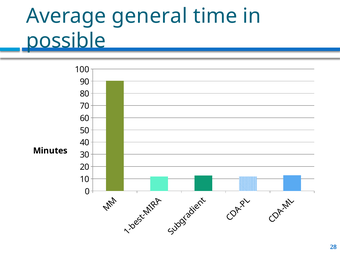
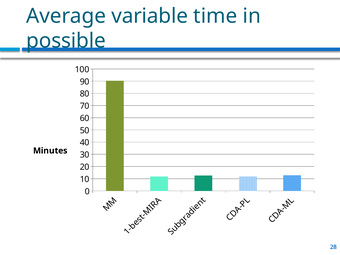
general: general -> variable
